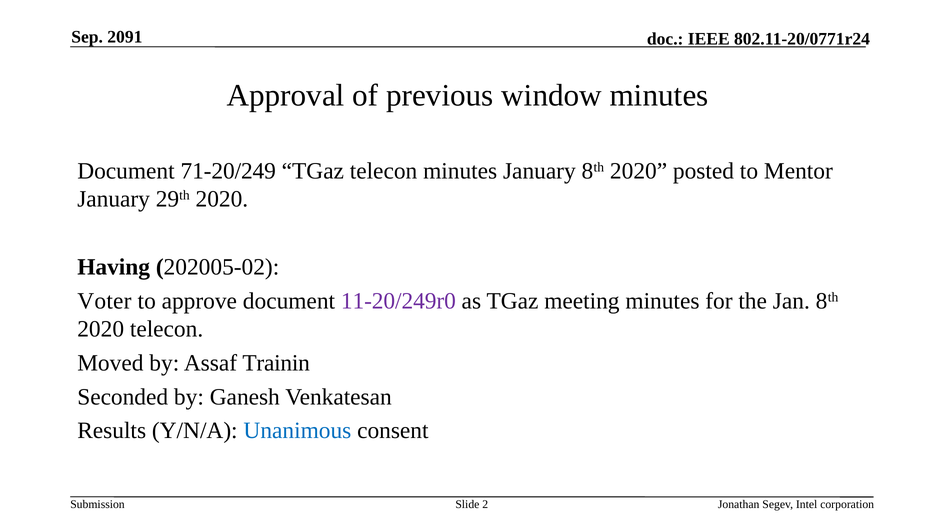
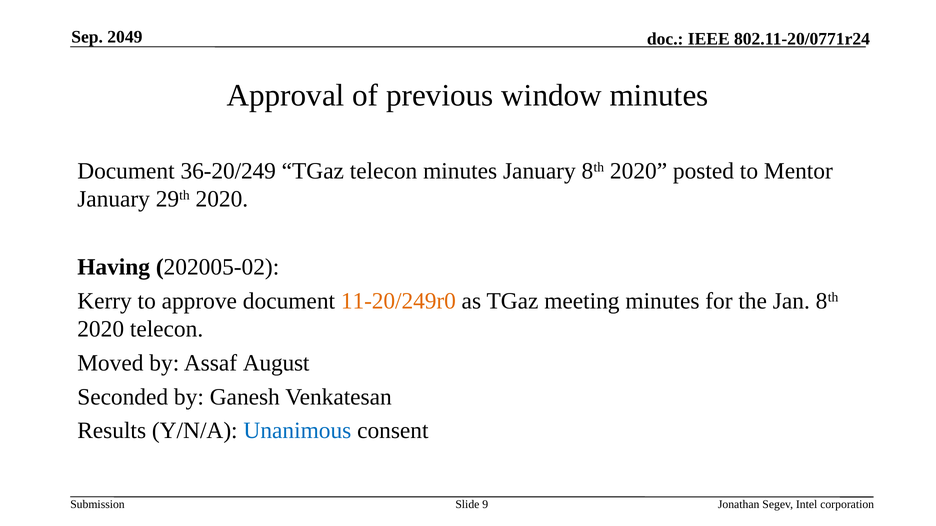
2091: 2091 -> 2049
71-20/249: 71-20/249 -> 36-20/249
Voter: Voter -> Kerry
11-20/249r0 colour: purple -> orange
Trainin: Trainin -> August
2: 2 -> 9
